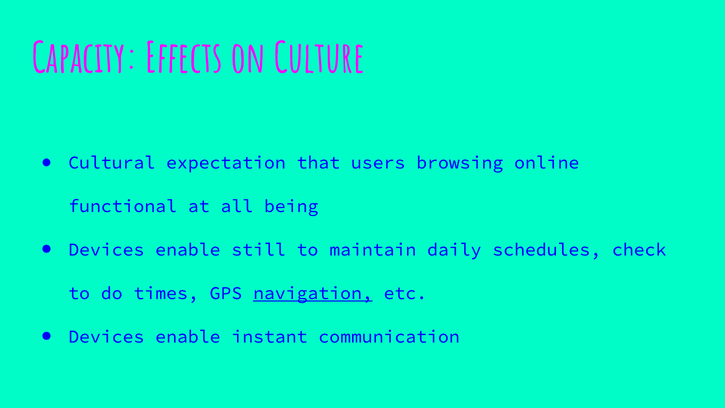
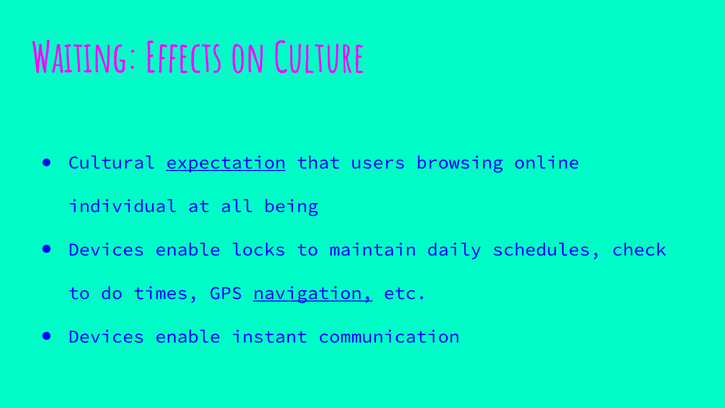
Capacity: Capacity -> Waiting
expectation underline: none -> present
functional: functional -> individual
still: still -> locks
